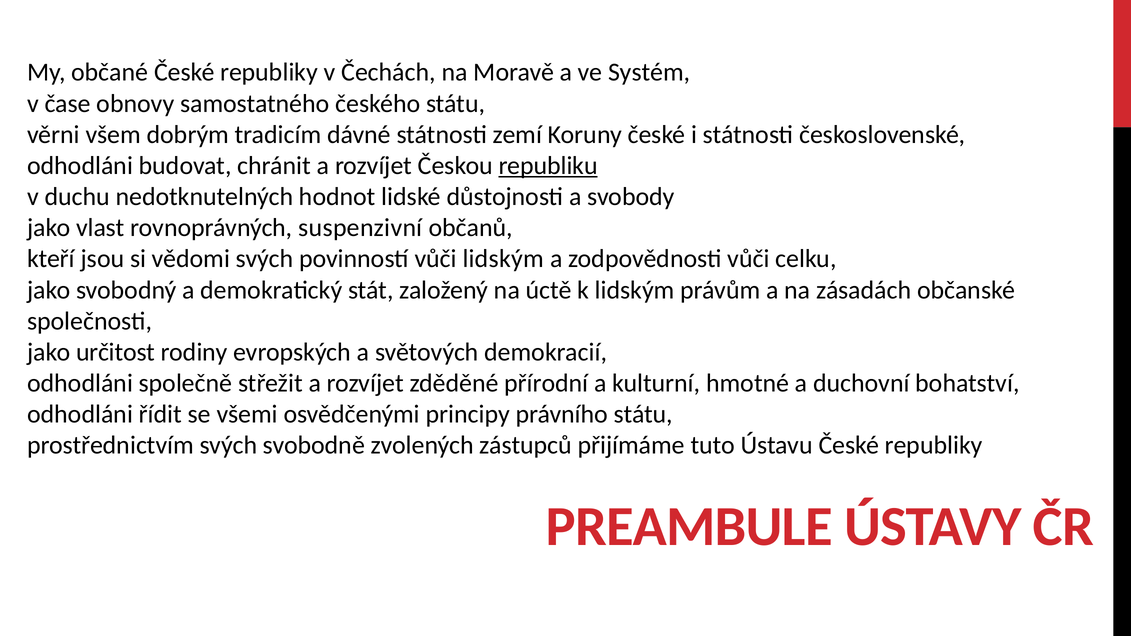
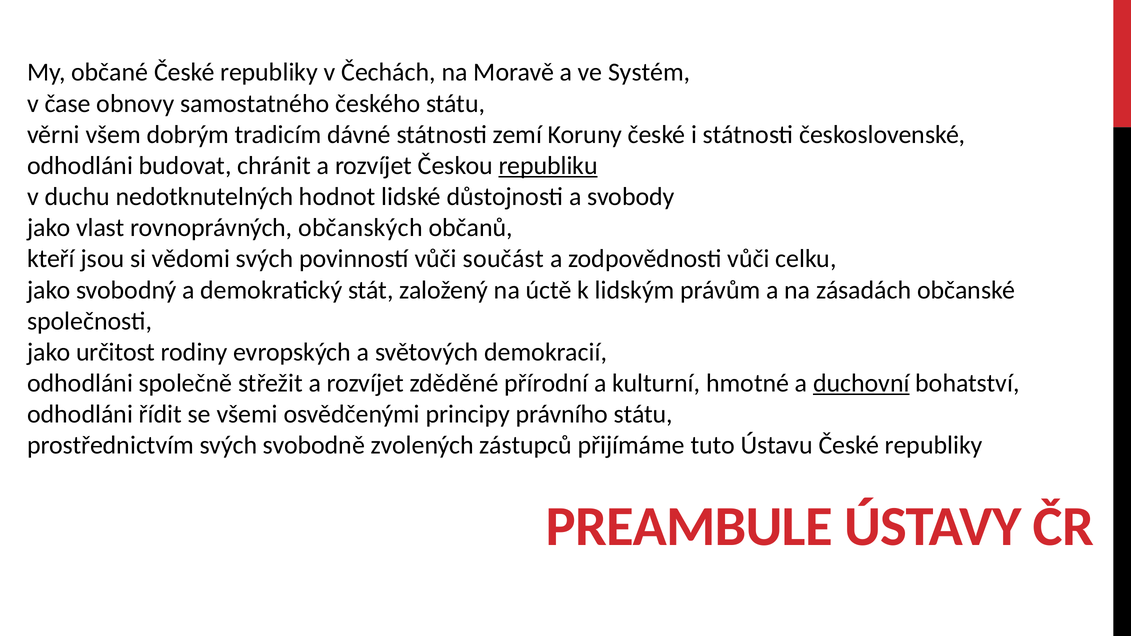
suspenzivní: suspenzivní -> občanských
vůči lidským: lidským -> součást
duchovní underline: none -> present
